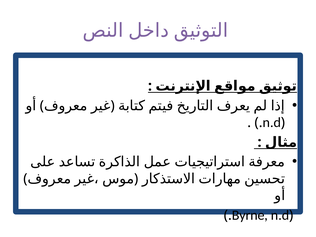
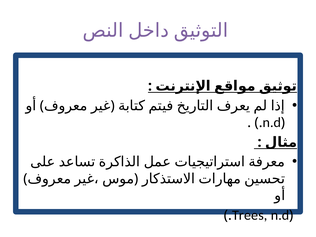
Byrne: Byrne -> Trees
